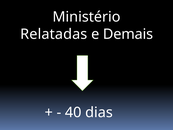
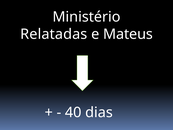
Demais: Demais -> Mateus
